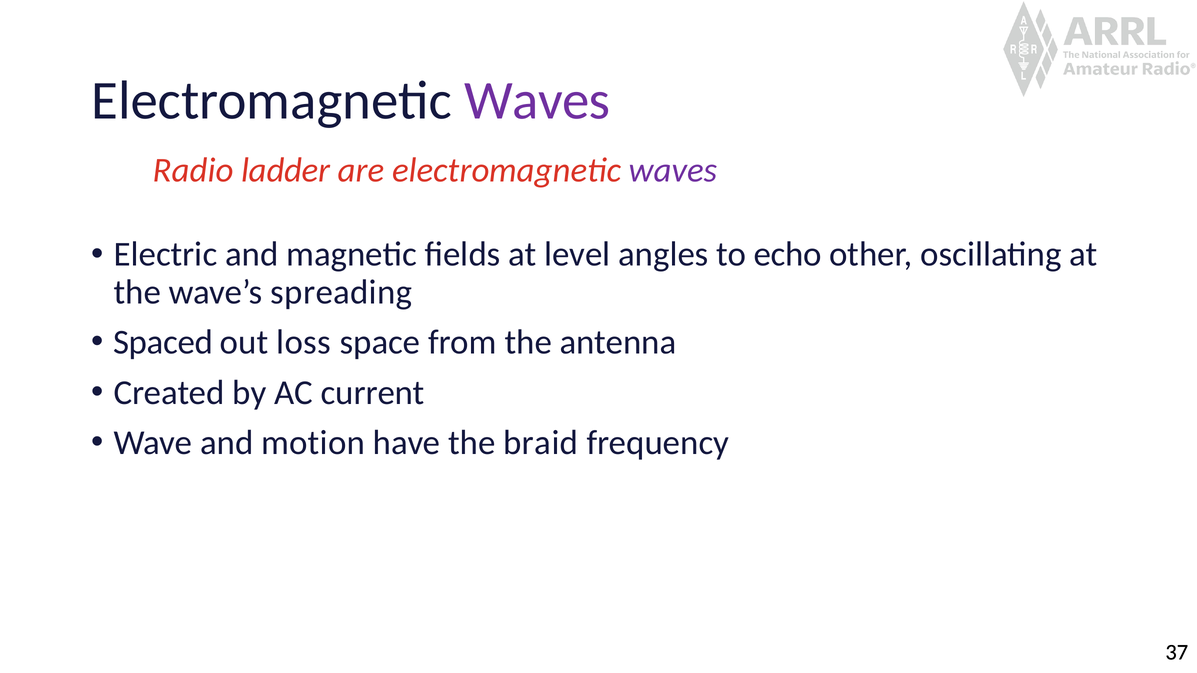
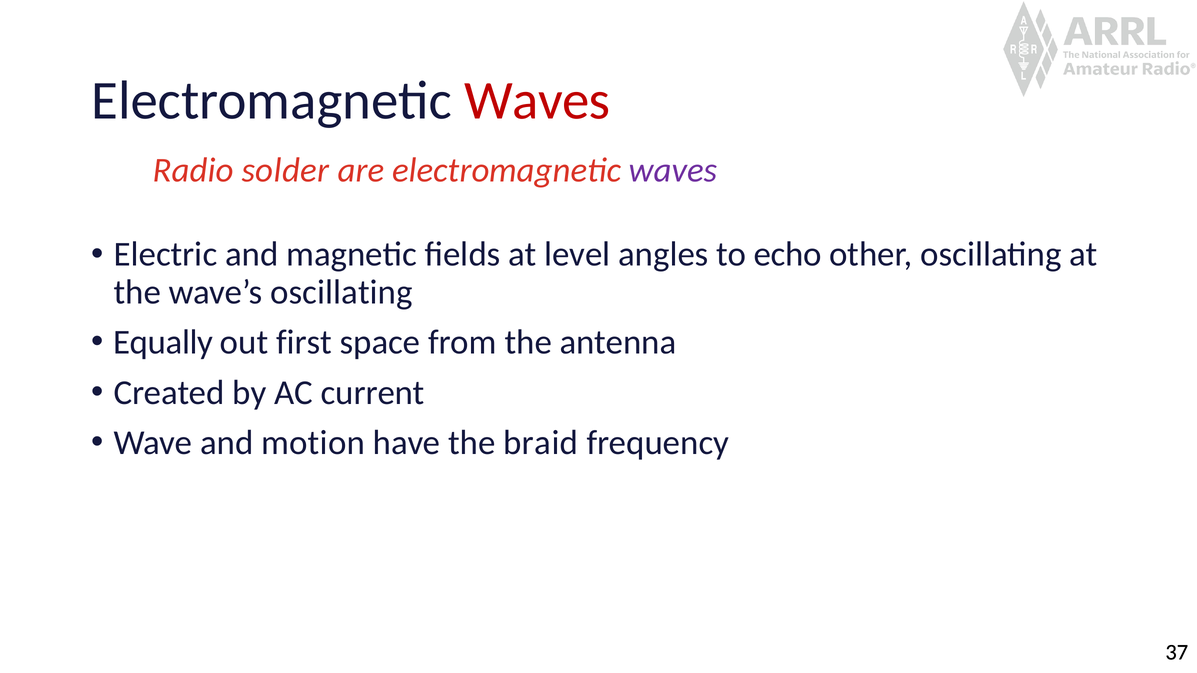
Waves at (537, 101) colour: purple -> red
ladder: ladder -> solder
wave’s spreading: spreading -> oscillating
Spaced: Spaced -> Equally
loss: loss -> first
